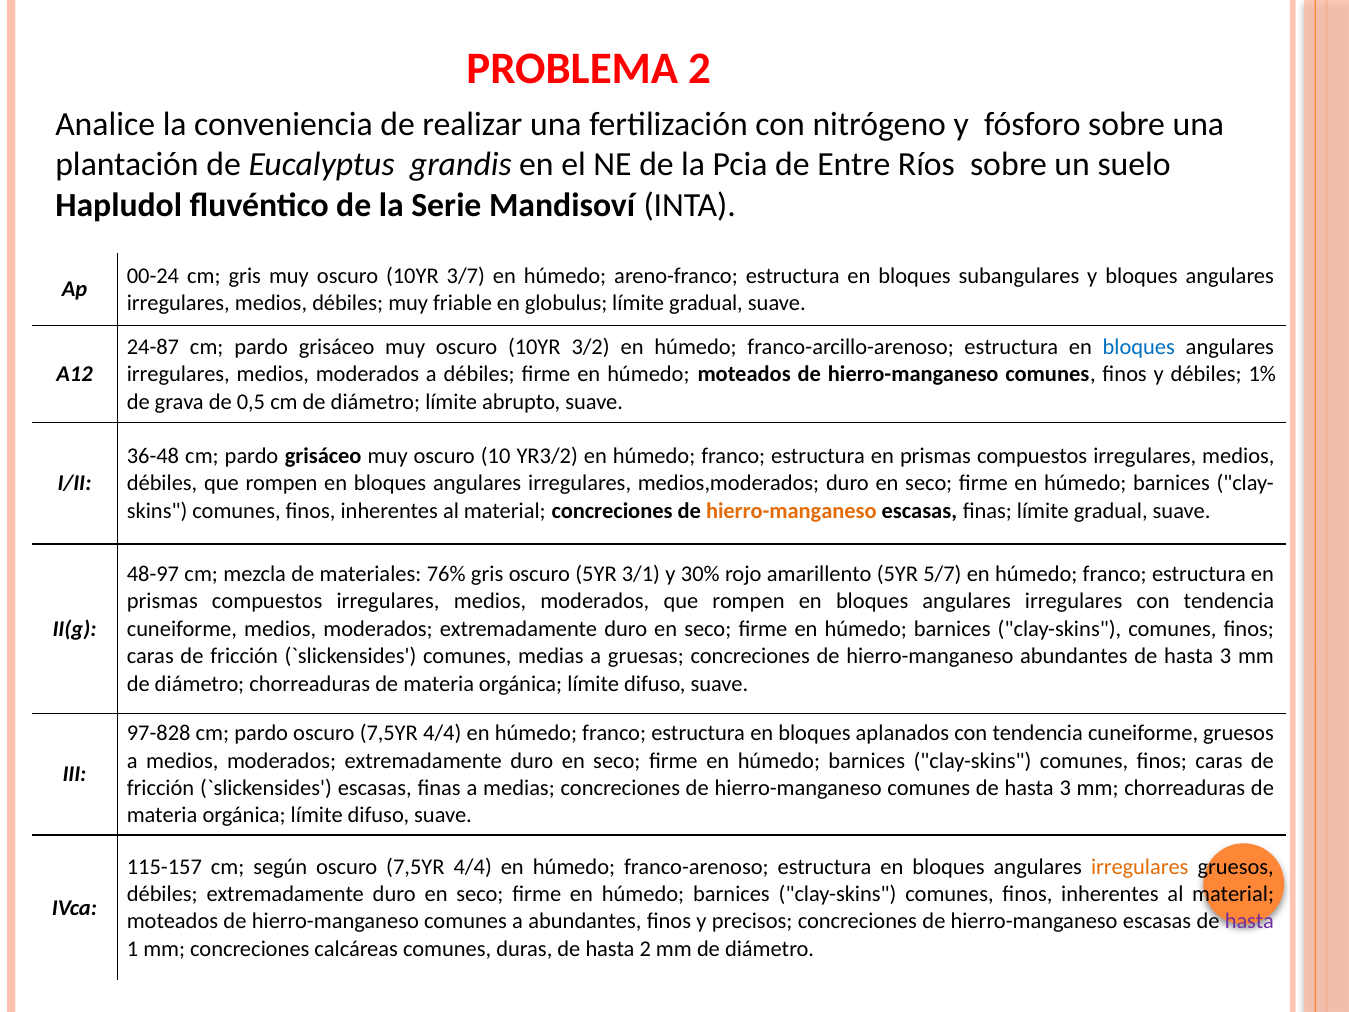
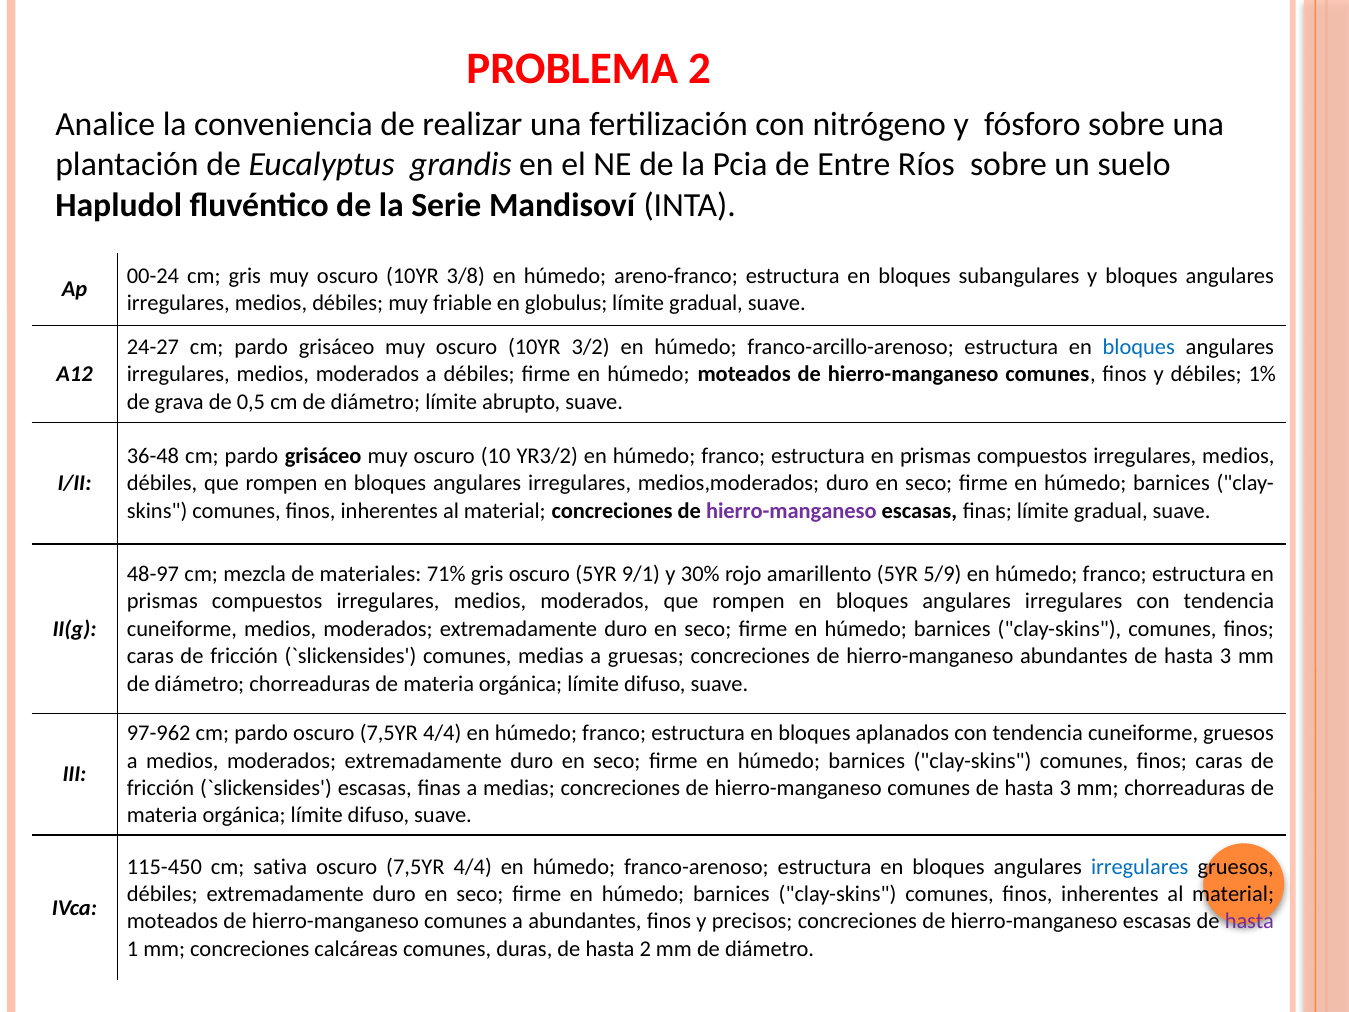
3/7: 3/7 -> 3/8
24-87: 24-87 -> 24-27
hierro-manganeso at (791, 511) colour: orange -> purple
76%: 76% -> 71%
3/1: 3/1 -> 9/1
5/7: 5/7 -> 5/9
97-828: 97-828 -> 97-962
115-157: 115-157 -> 115-450
según: según -> sativa
irregulares at (1140, 866) colour: orange -> blue
